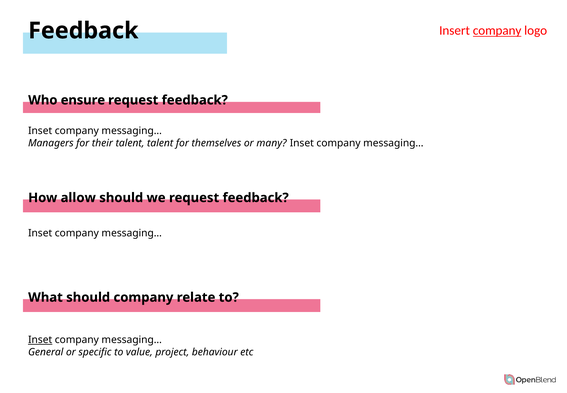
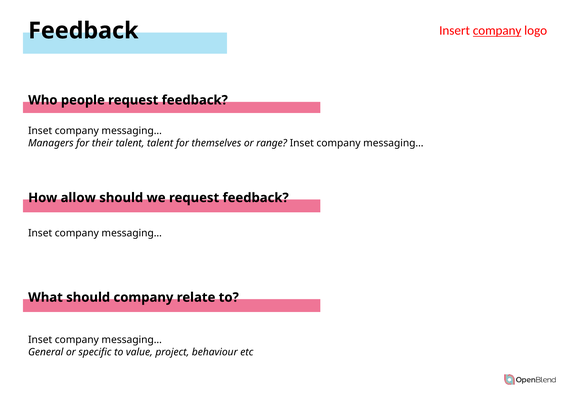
ensure: ensure -> people
many: many -> range
Inset at (40, 340) underline: present -> none
